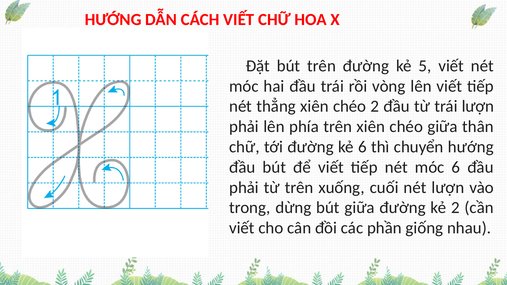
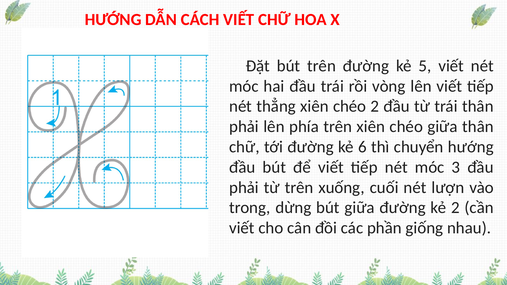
trái lượn: lượn -> thân
móc 6: 6 -> 3
